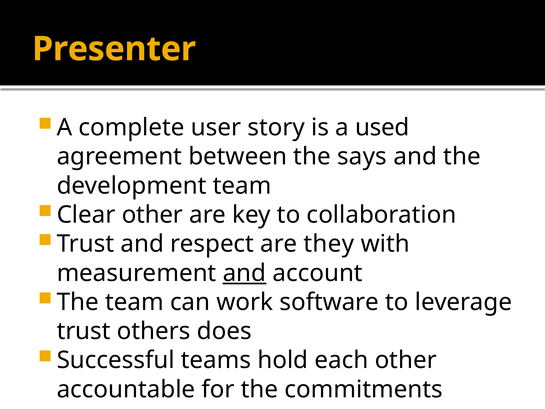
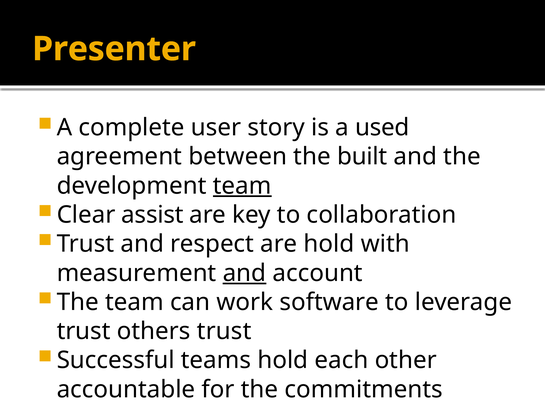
says: says -> built
team at (242, 186) underline: none -> present
Clear other: other -> assist
are they: they -> hold
others does: does -> trust
